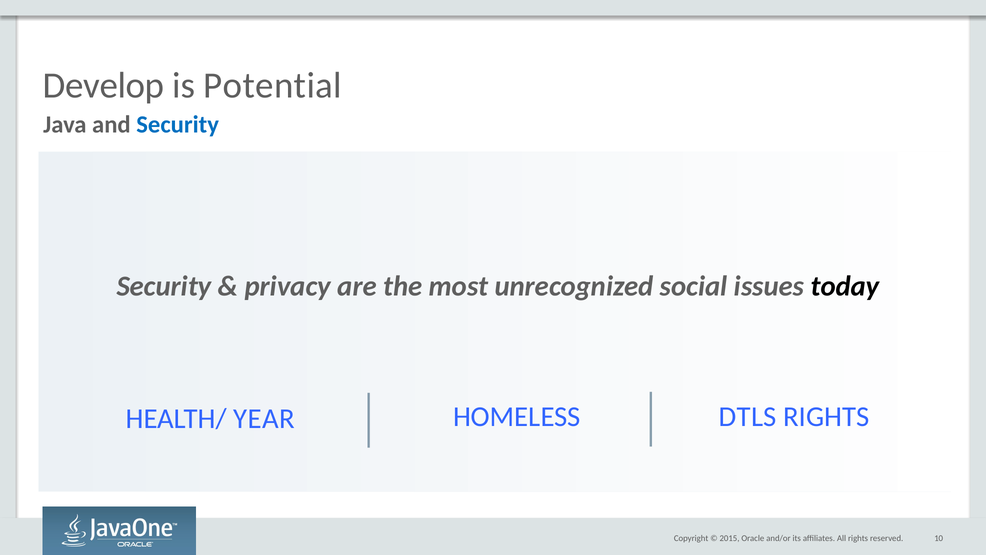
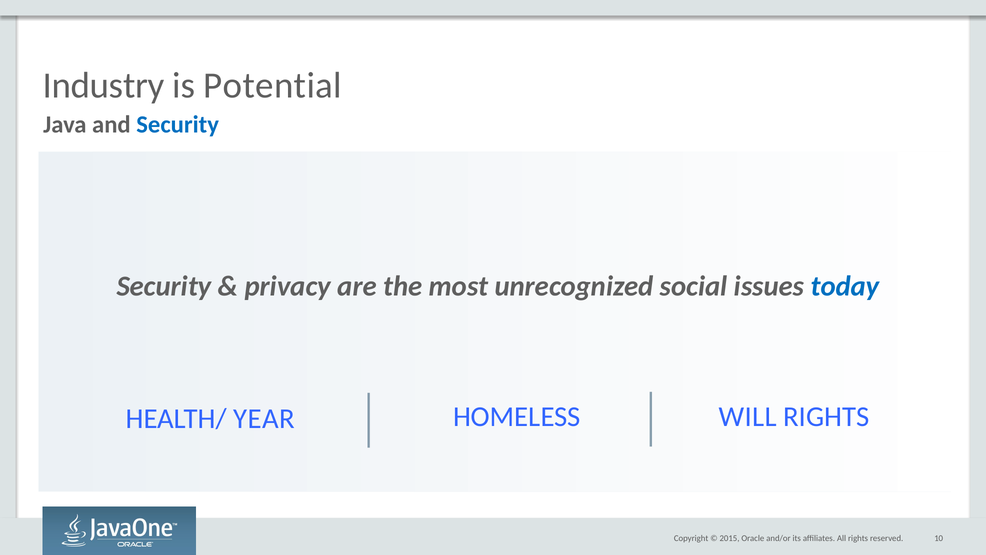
Develop: Develop -> Industry
today colour: black -> blue
DTLS: DTLS -> WILL
